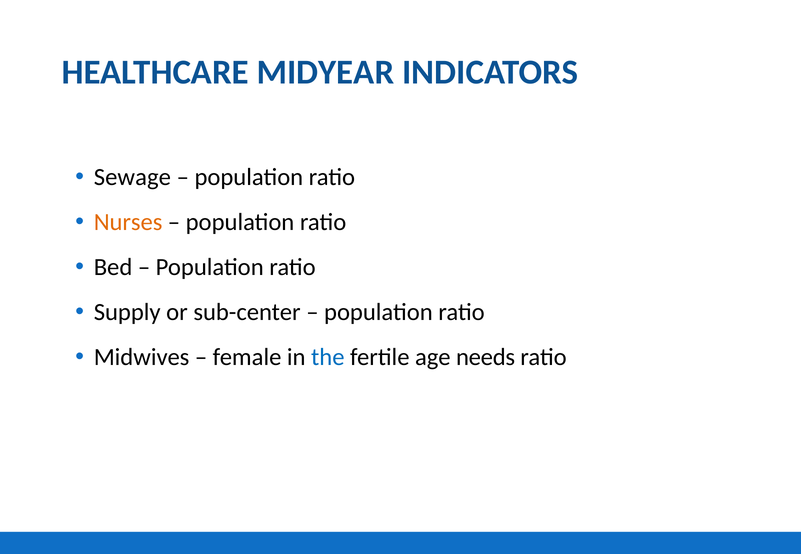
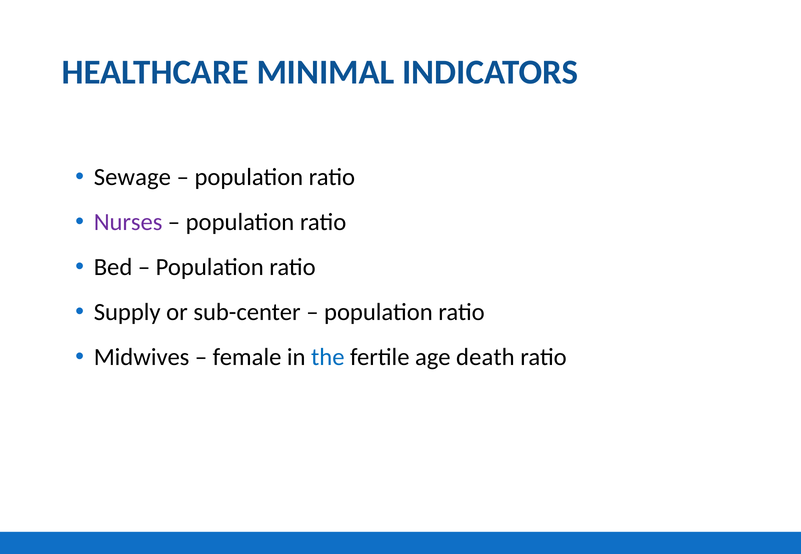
MIDYEAR: MIDYEAR -> MINIMAL
Nurses colour: orange -> purple
needs: needs -> death
